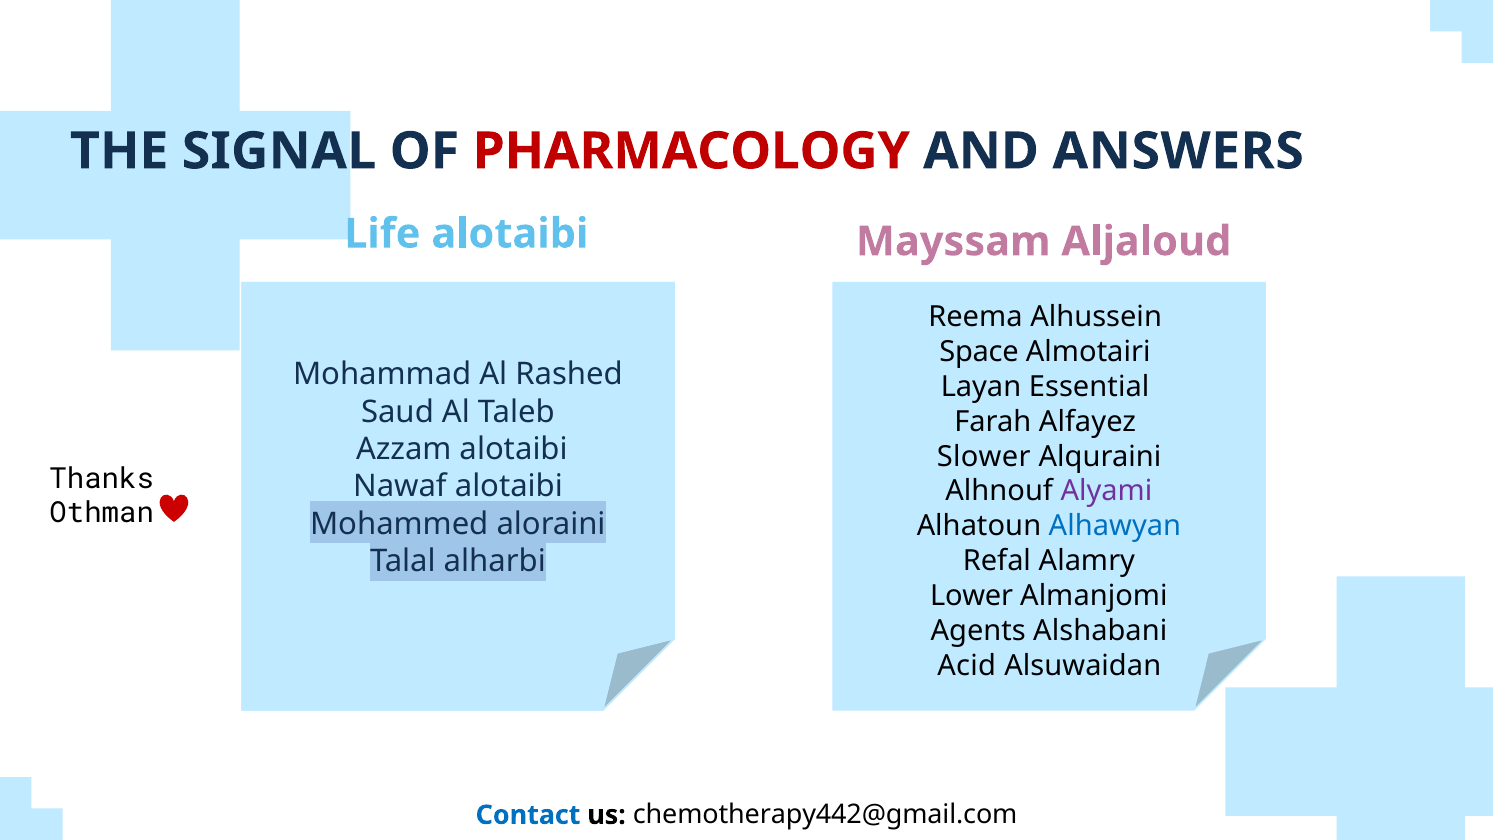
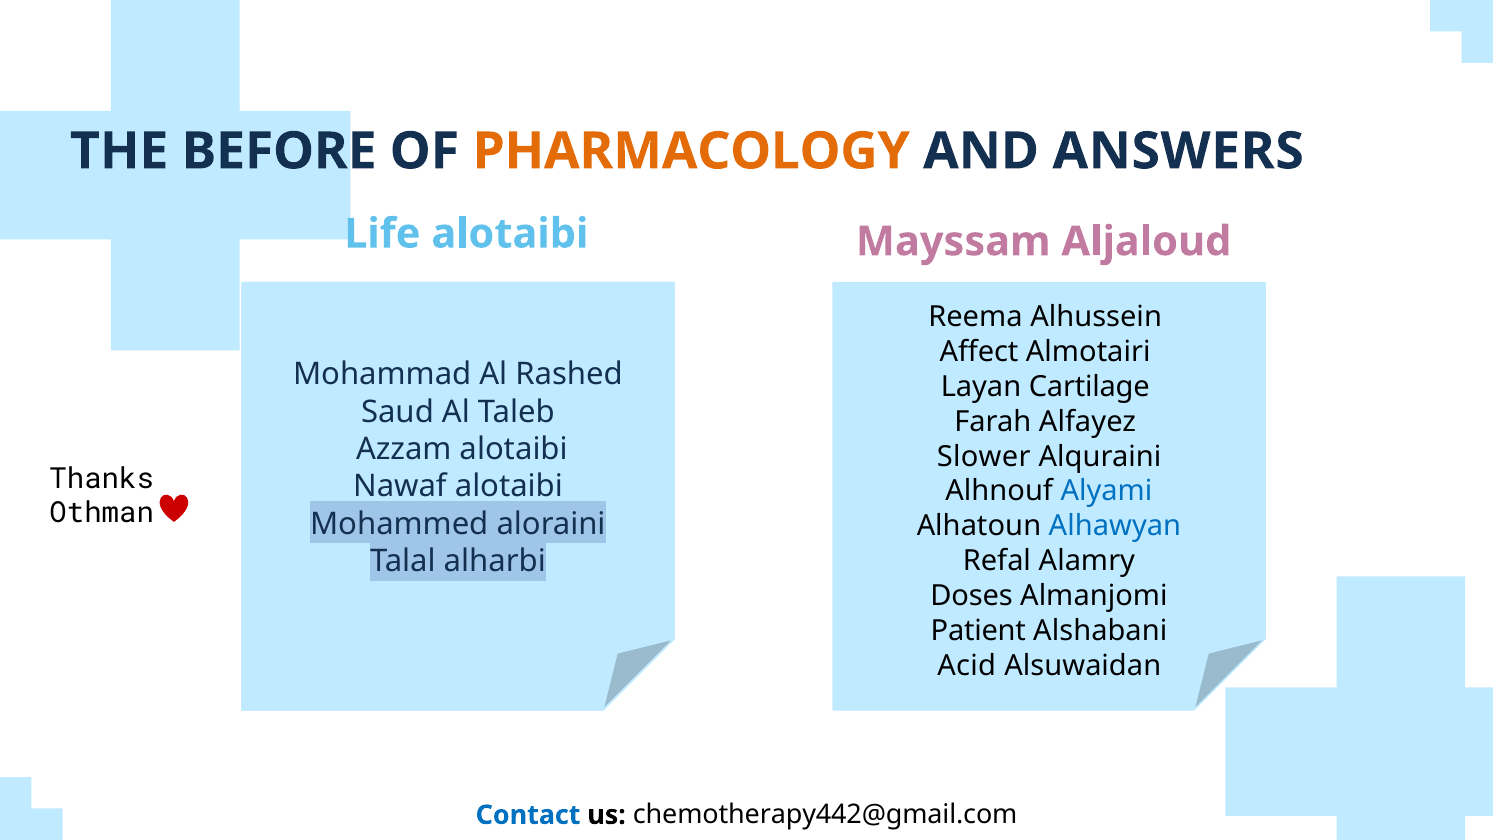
SIGNAL: SIGNAL -> BEFORE
PHARMACOLOGY colour: red -> orange
Space: Space -> Affect
Essential: Essential -> Cartilage
Alyami colour: purple -> blue
Lower: Lower -> Doses
Agents: Agents -> Patient
